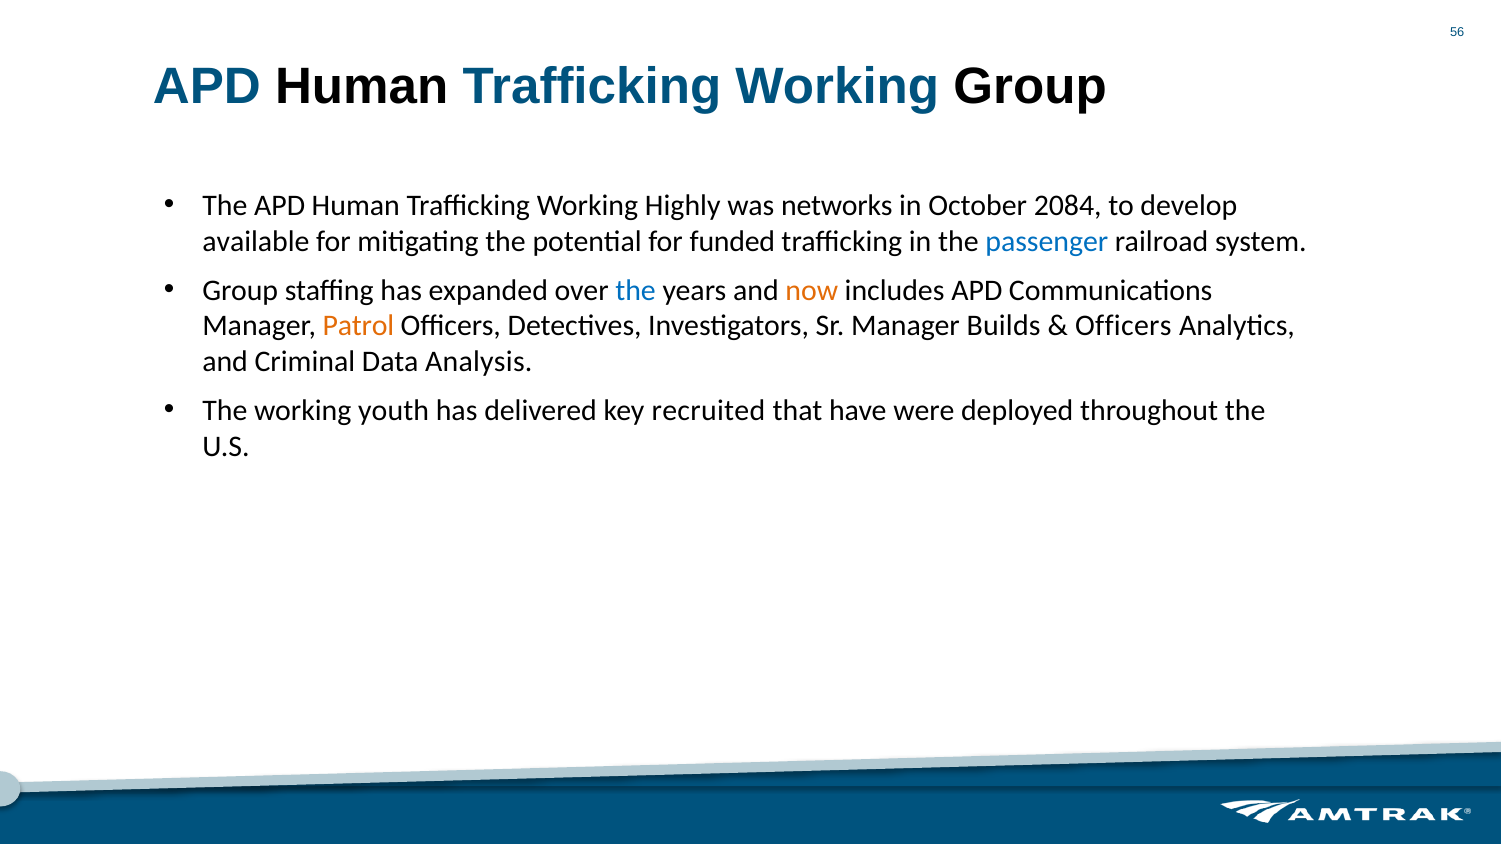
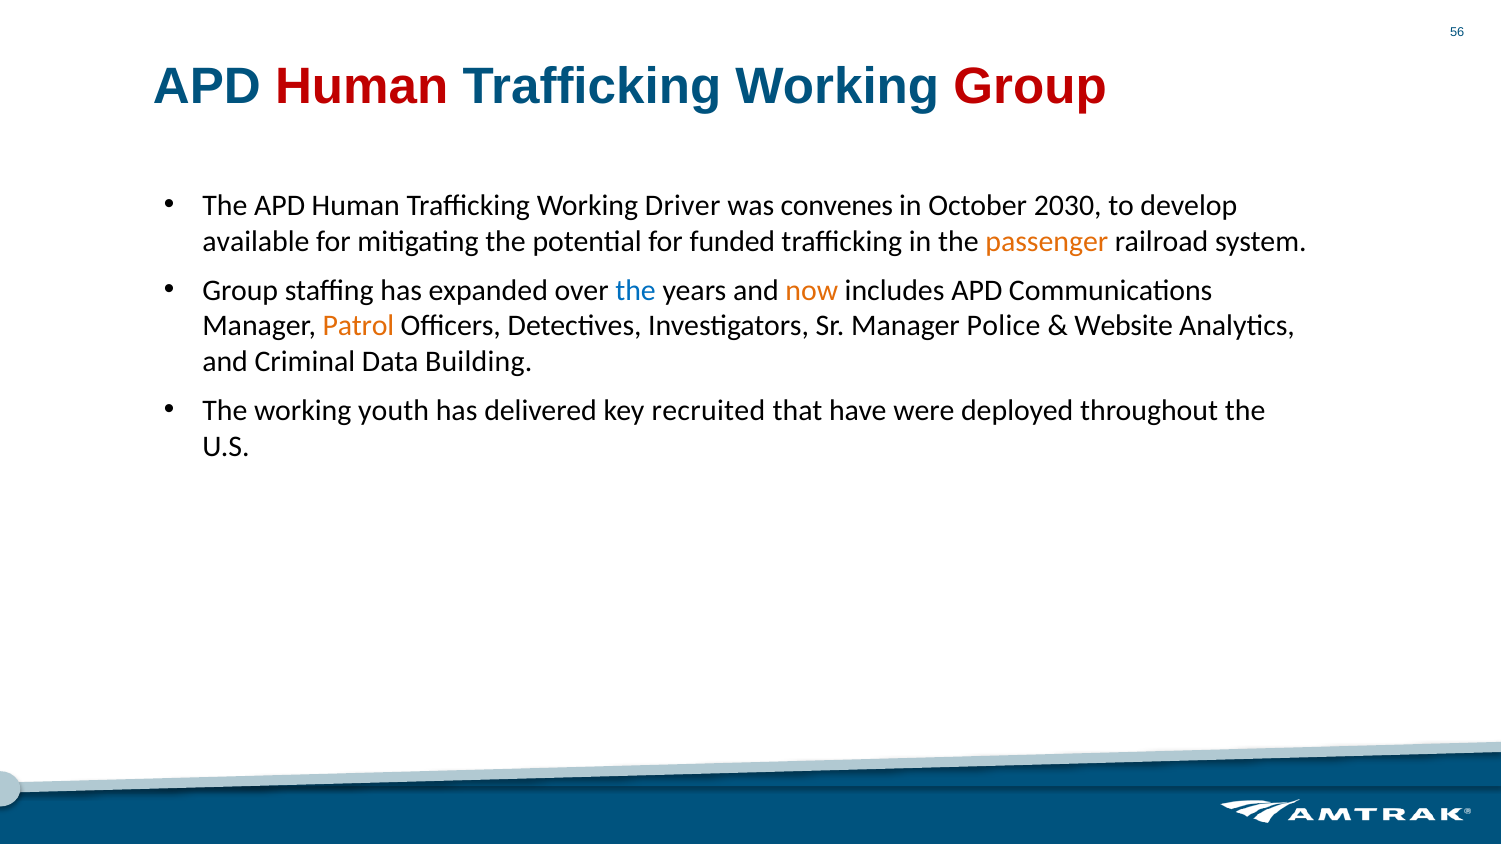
Human at (362, 87) colour: black -> red
Group at (1030, 87) colour: black -> red
Highly: Highly -> Driver
networks: networks -> convenes
2084: 2084 -> 2030
passenger colour: blue -> orange
Builds: Builds -> Police
Officers at (1123, 326): Officers -> Website
Analysis: Analysis -> Building
